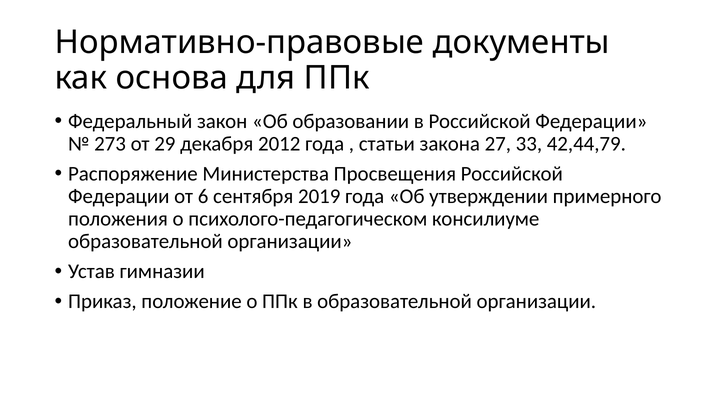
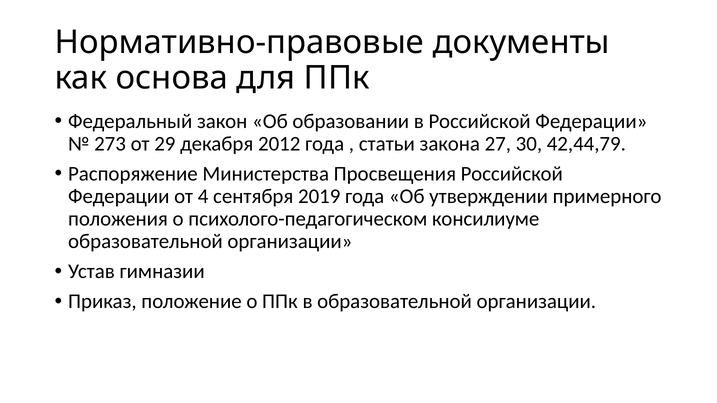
33: 33 -> 30
6: 6 -> 4
